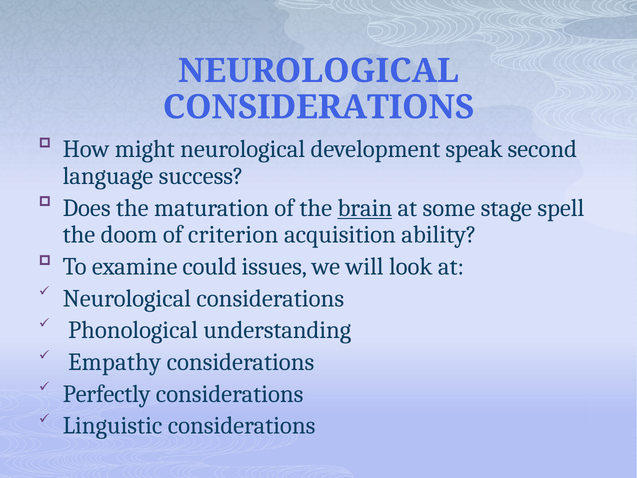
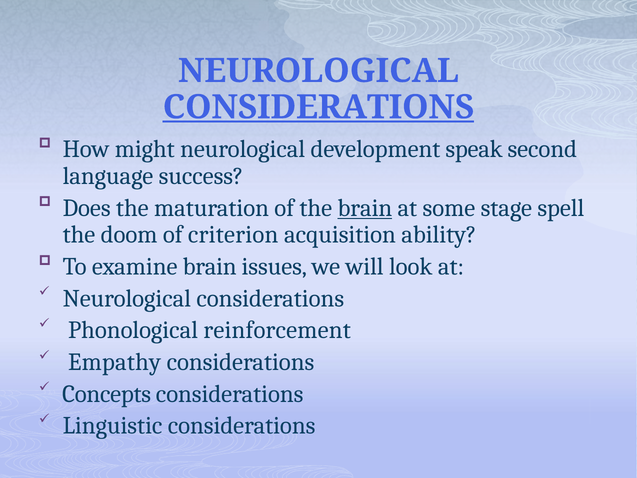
CONSIDERATIONS at (318, 107) underline: none -> present
examine could: could -> brain
understanding: understanding -> reinforcement
Perfectly: Perfectly -> Concepts
